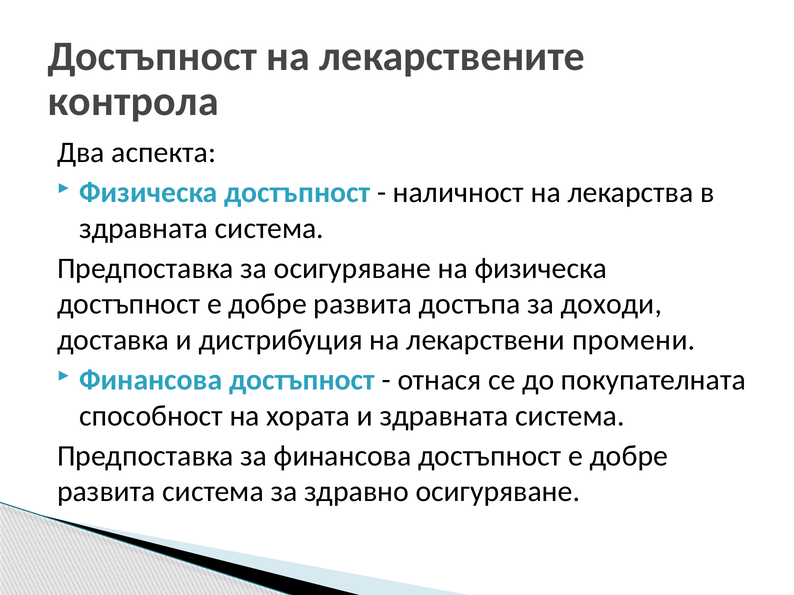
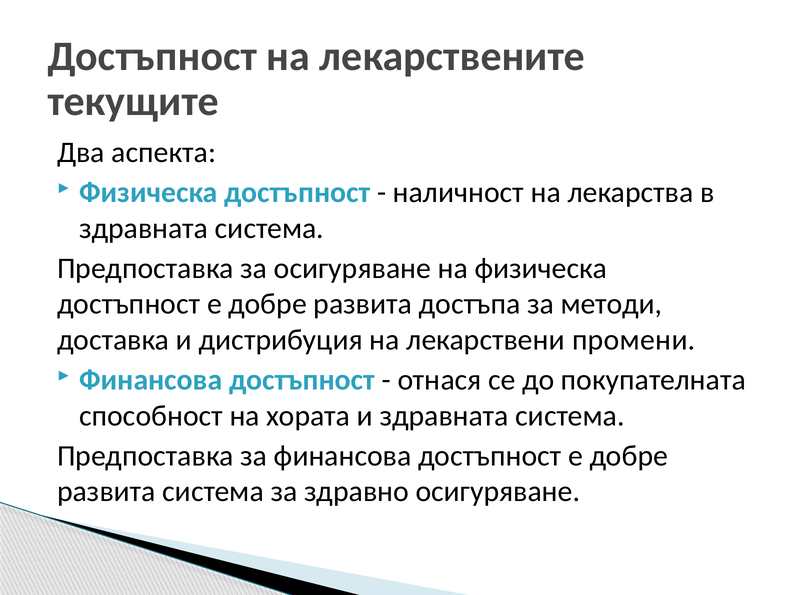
контрола: контрола -> текущите
доходи: доходи -> методи
